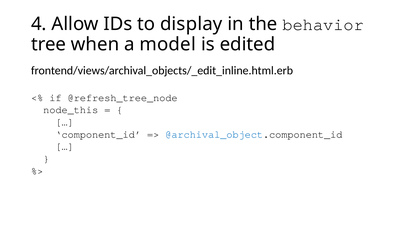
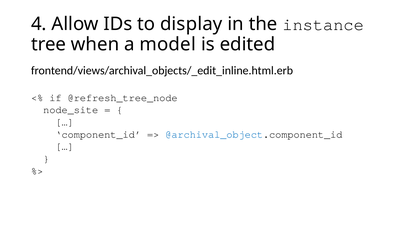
behavior: behavior -> instance
node_this: node_this -> node_site
